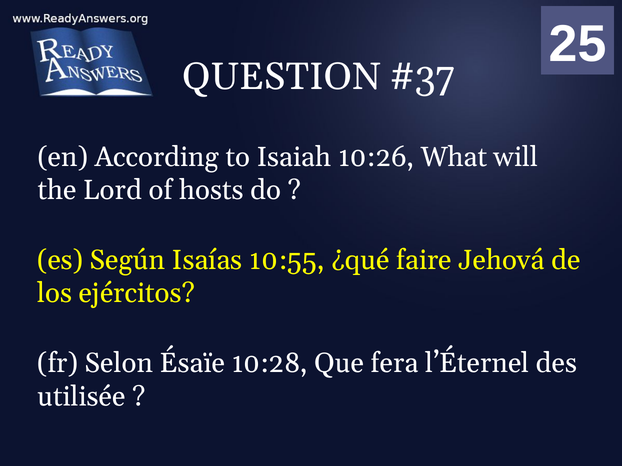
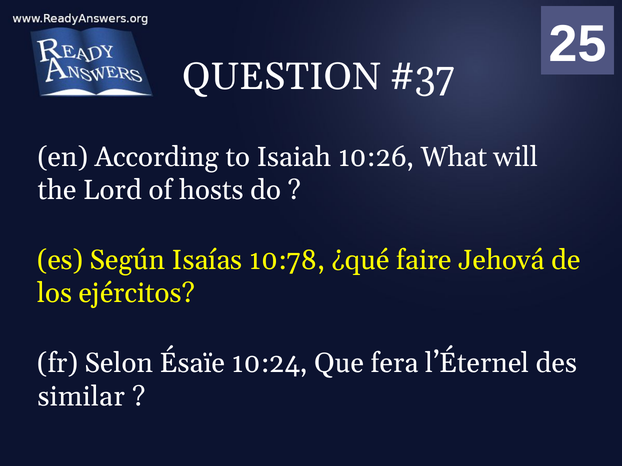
10:55: 10:55 -> 10:78
10:28: 10:28 -> 10:24
utilisée: utilisée -> similar
